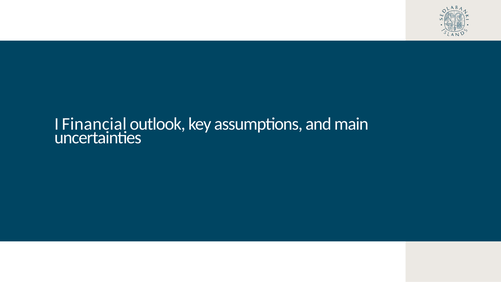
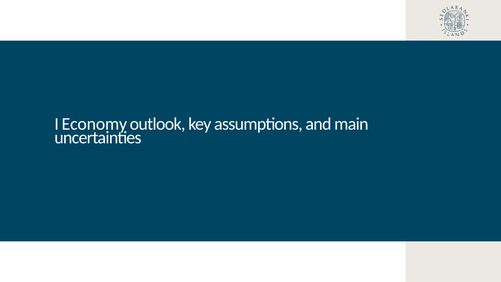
Financial: Financial -> Economy
